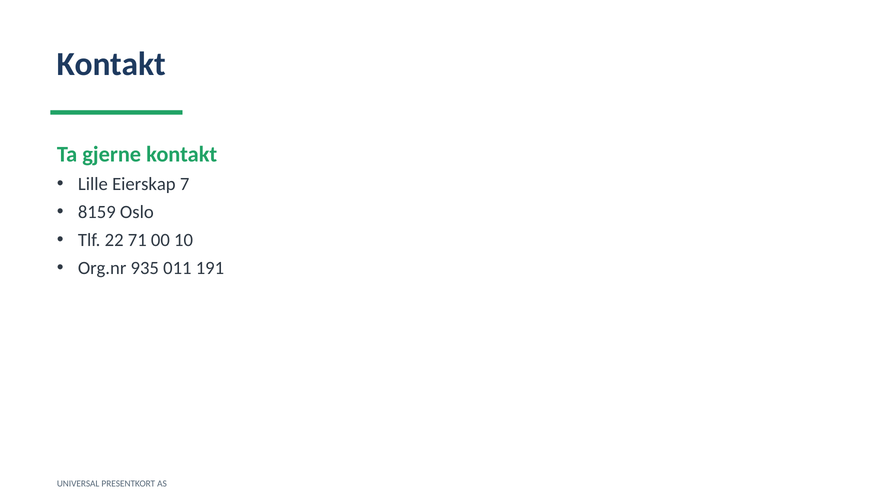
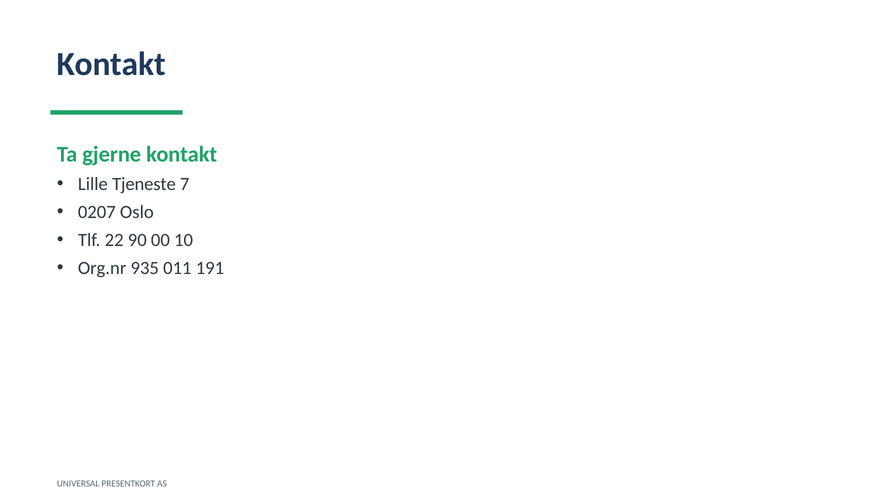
Eierskap: Eierskap -> Tjeneste
8159: 8159 -> 0207
71: 71 -> 90
